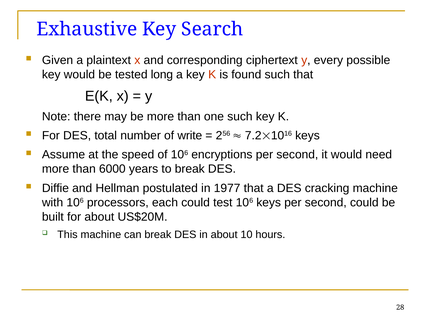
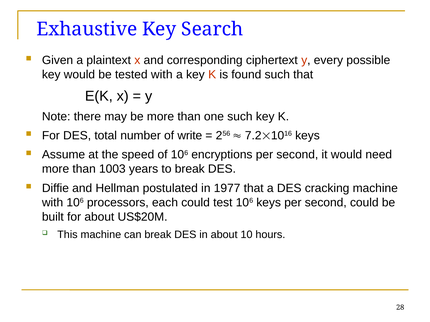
tested long: long -> with
6000: 6000 -> 1003
